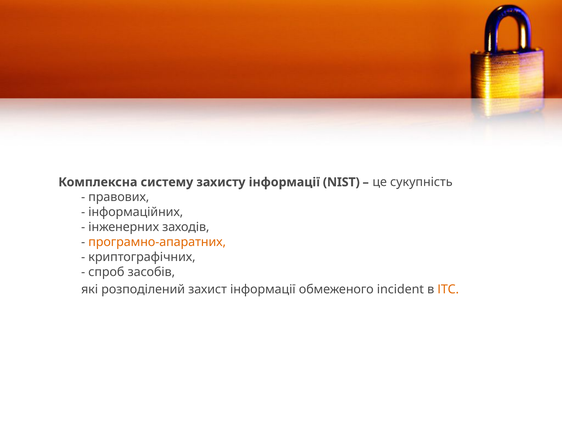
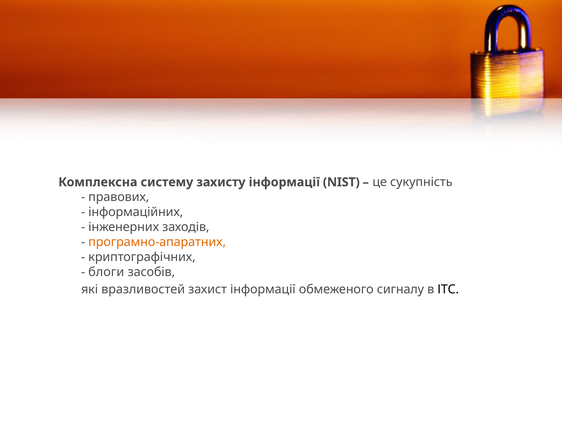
спроб: спроб -> блоги
розподілений: розподілений -> вразливостей
incident: incident -> сигналу
ІТС colour: orange -> black
